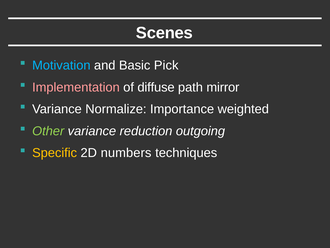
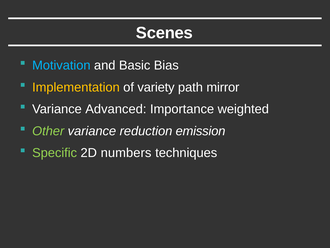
Pick: Pick -> Bias
Implementation colour: pink -> yellow
diffuse: diffuse -> variety
Normalize: Normalize -> Advanced
outgoing: outgoing -> emission
Specific colour: yellow -> light green
